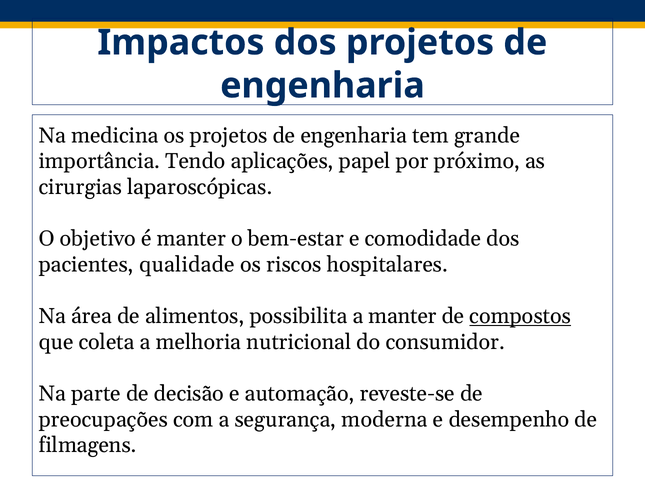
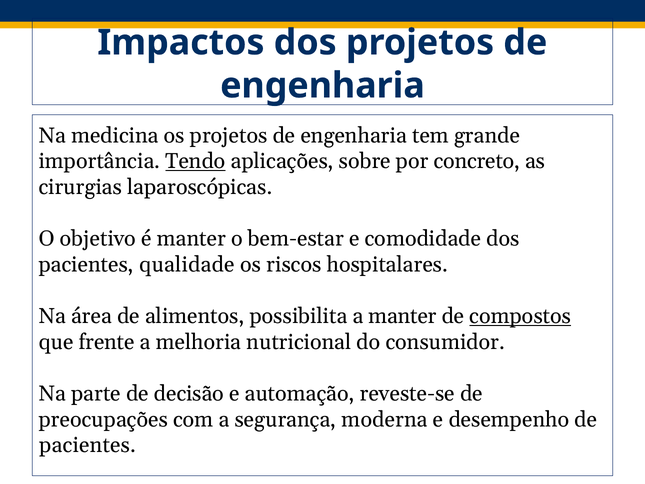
Tendo underline: none -> present
papel: papel -> sobre
próximo: próximo -> concreto
coleta: coleta -> frente
filmagens at (88, 445): filmagens -> pacientes
